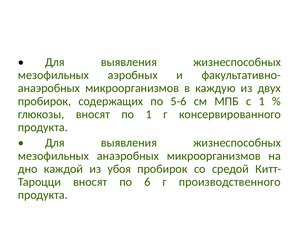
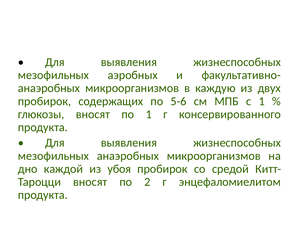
6: 6 -> 2
производственного: производственного -> энцефаломиелитом
